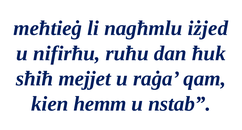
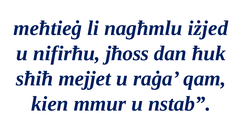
ruħu: ruħu -> jħoss
hemm: hemm -> mmur
